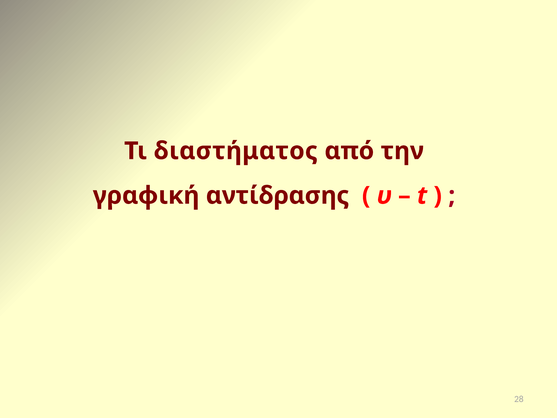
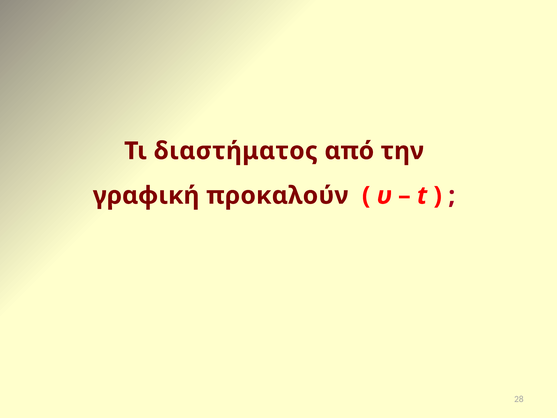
αντίδρασης: αντίδρασης -> προκαλούν
